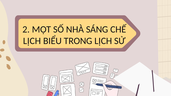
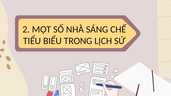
LỊCH at (32, 41): LỊCH -> TIỂU
